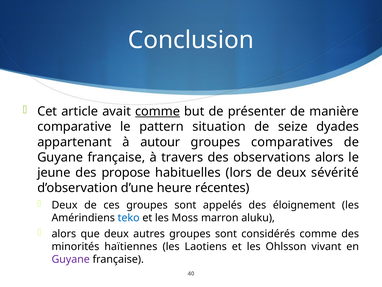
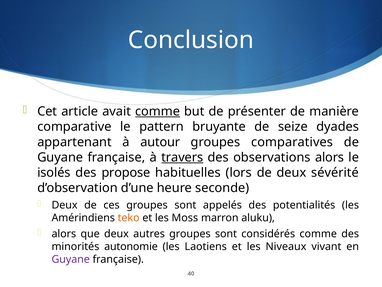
situation: situation -> bruyante
travers underline: none -> present
jeune: jeune -> isolés
récentes: récentes -> seconde
éloignement: éloignement -> potentialités
teko colour: blue -> orange
haïtiennes: haïtiennes -> autonomie
Ohlsson: Ohlsson -> Niveaux
